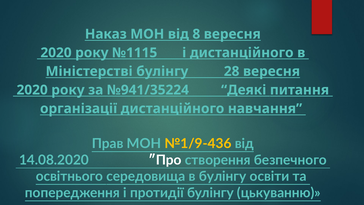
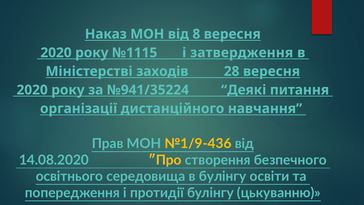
і дистанційного: дистанційного -> затвердження
Міністерстві булінгу: булінгу -> заходів
″Про colour: white -> yellow
